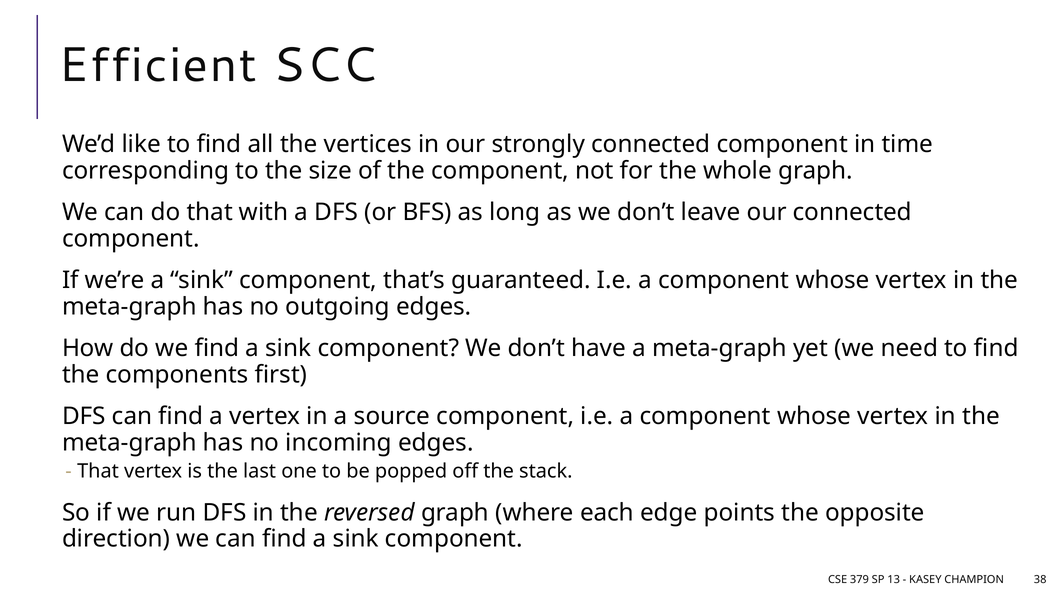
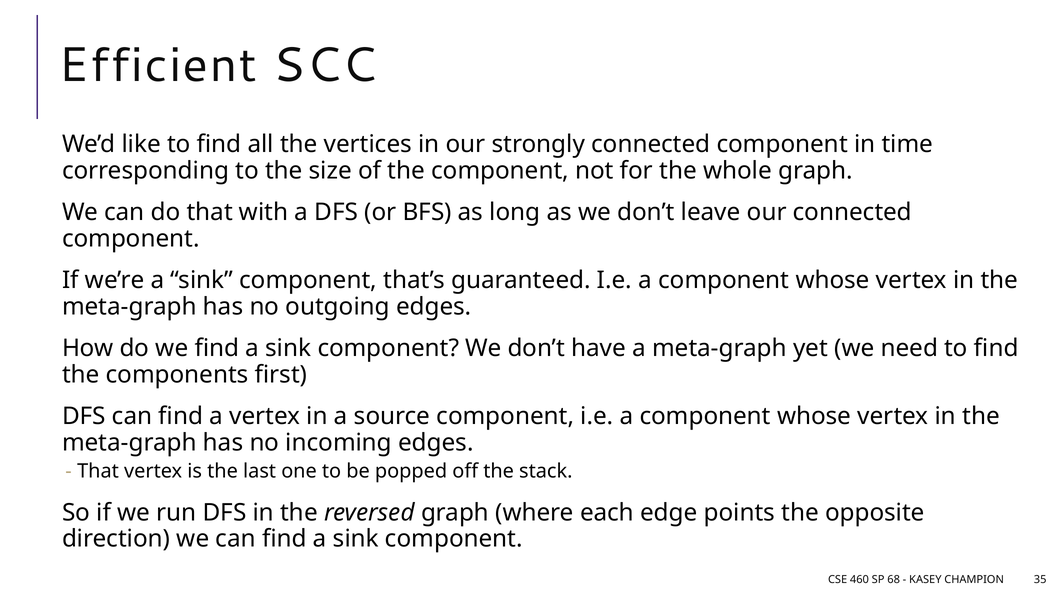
379: 379 -> 460
13: 13 -> 68
38: 38 -> 35
